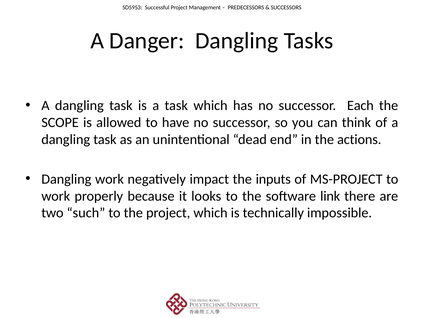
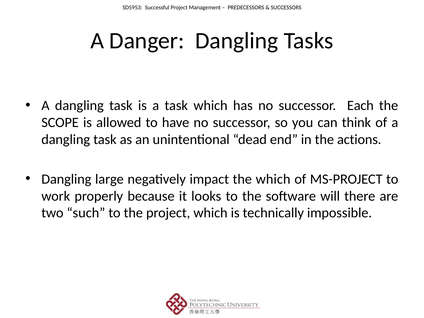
Dangling work: work -> large
the inputs: inputs -> which
link: link -> will
